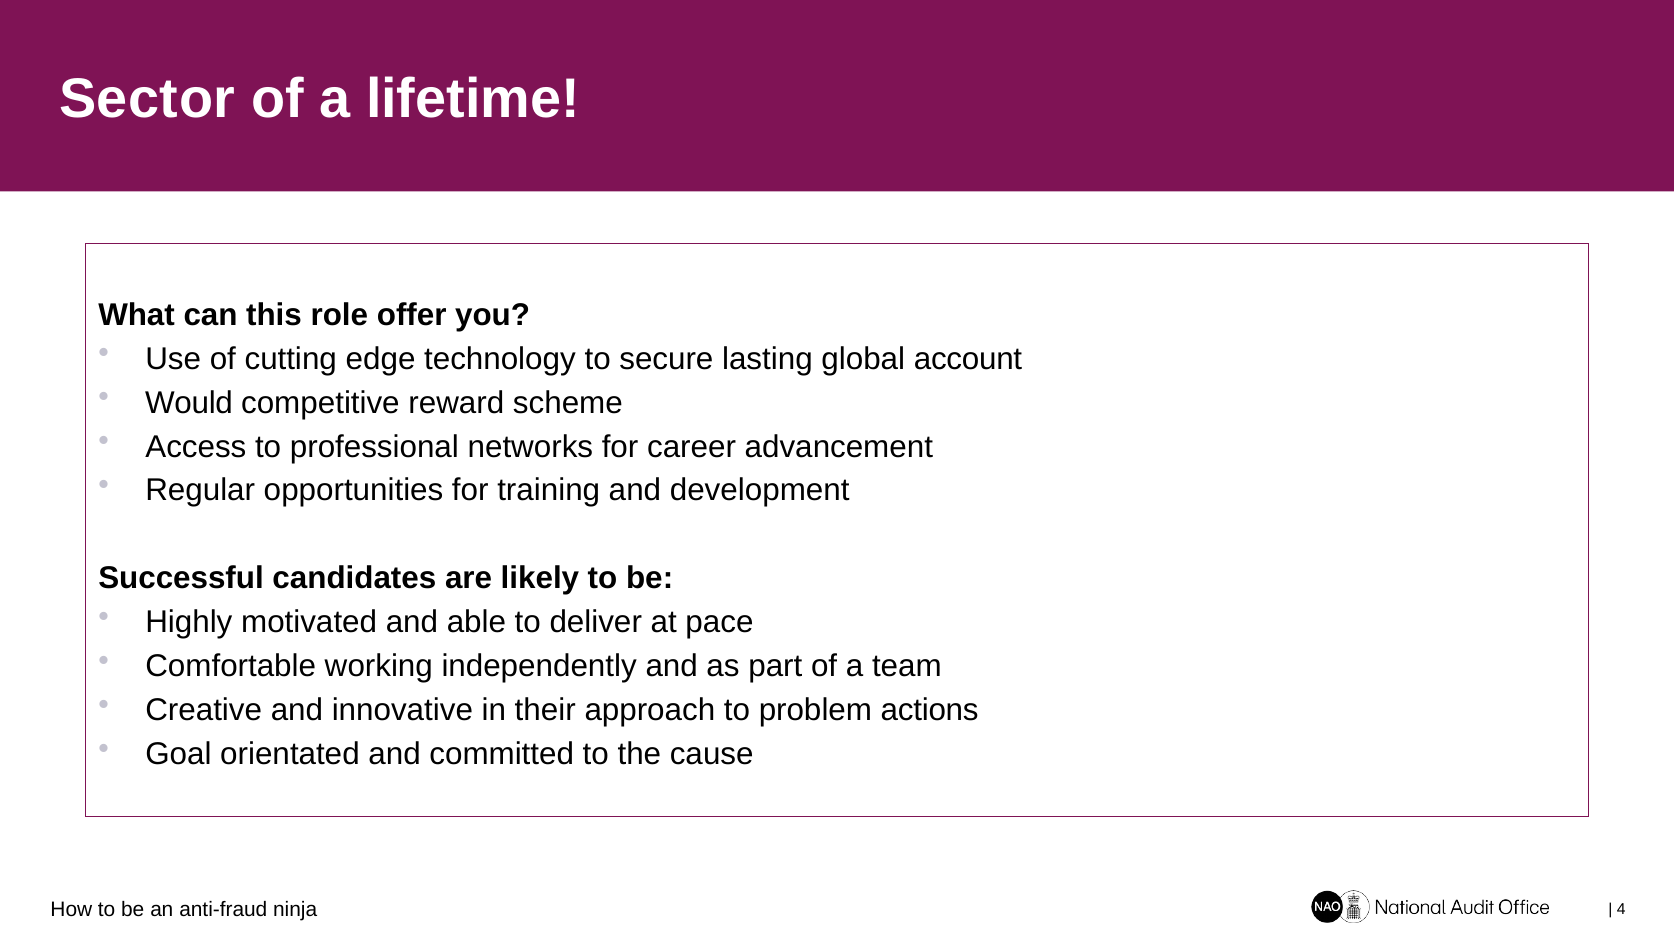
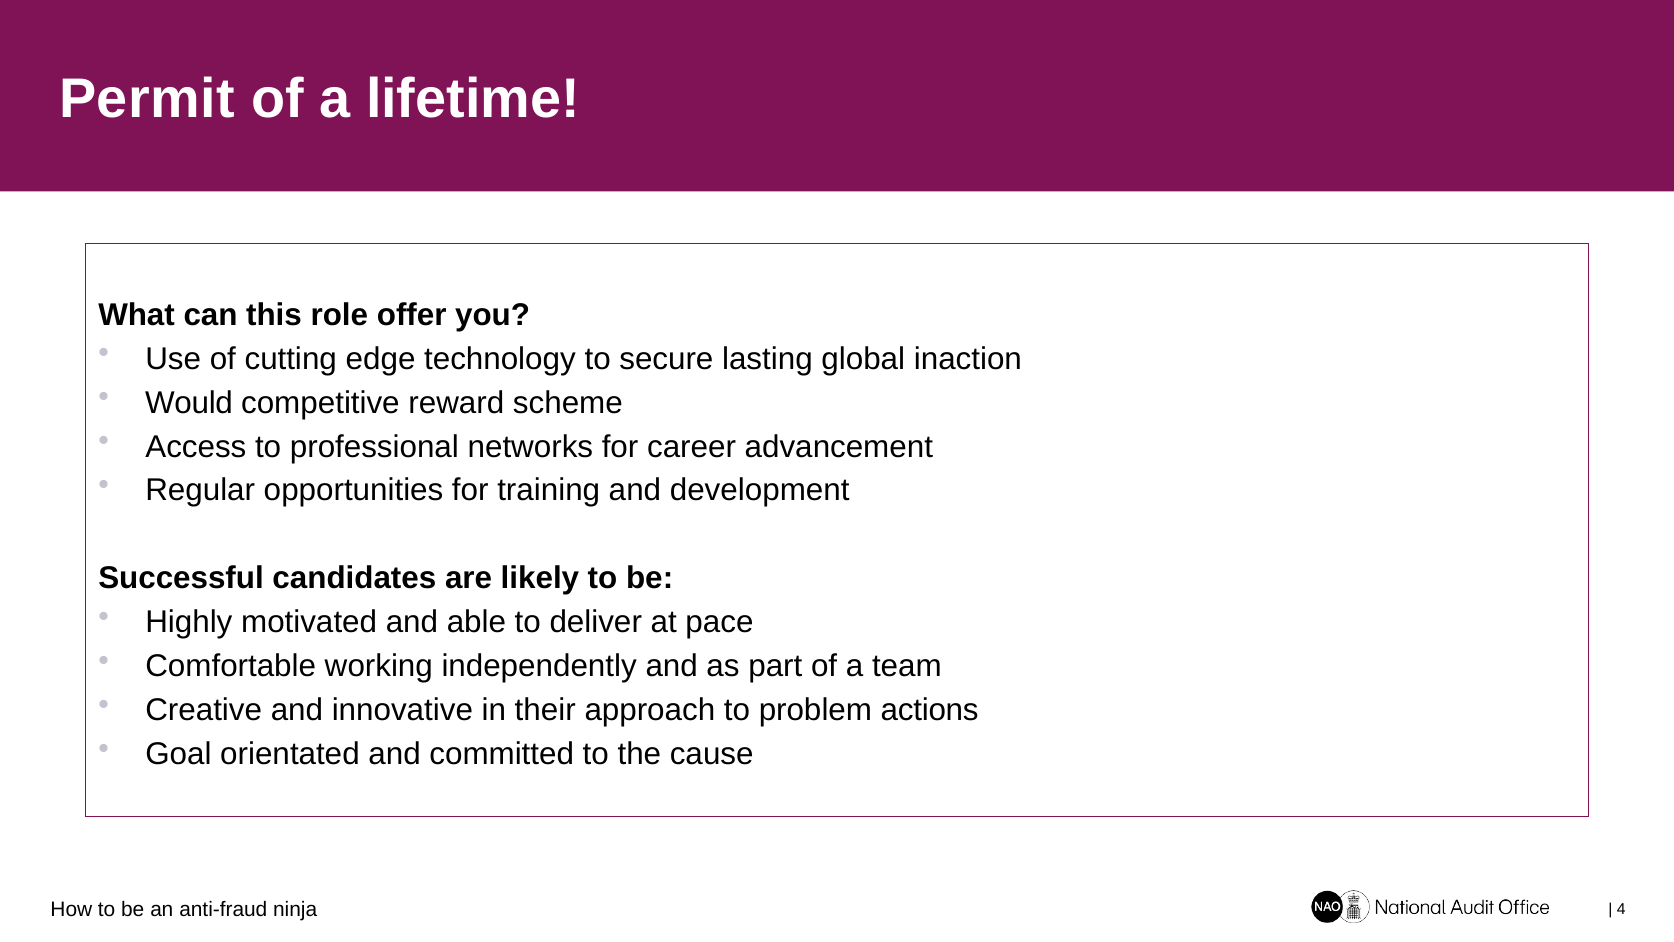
Sector: Sector -> Permit
account: account -> inaction
